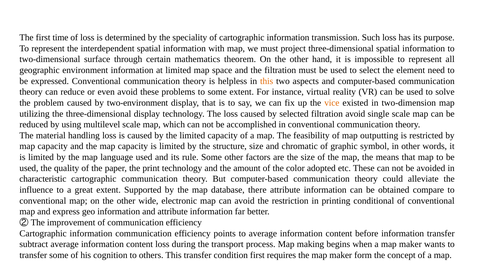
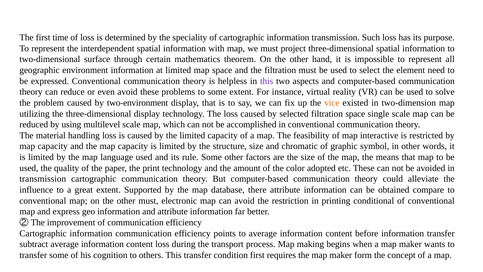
this at (267, 81) colour: orange -> purple
filtration avoid: avoid -> space
outputting: outputting -> interactive
characteristic at (43, 179): characteristic -> transmission
other wide: wide -> must
